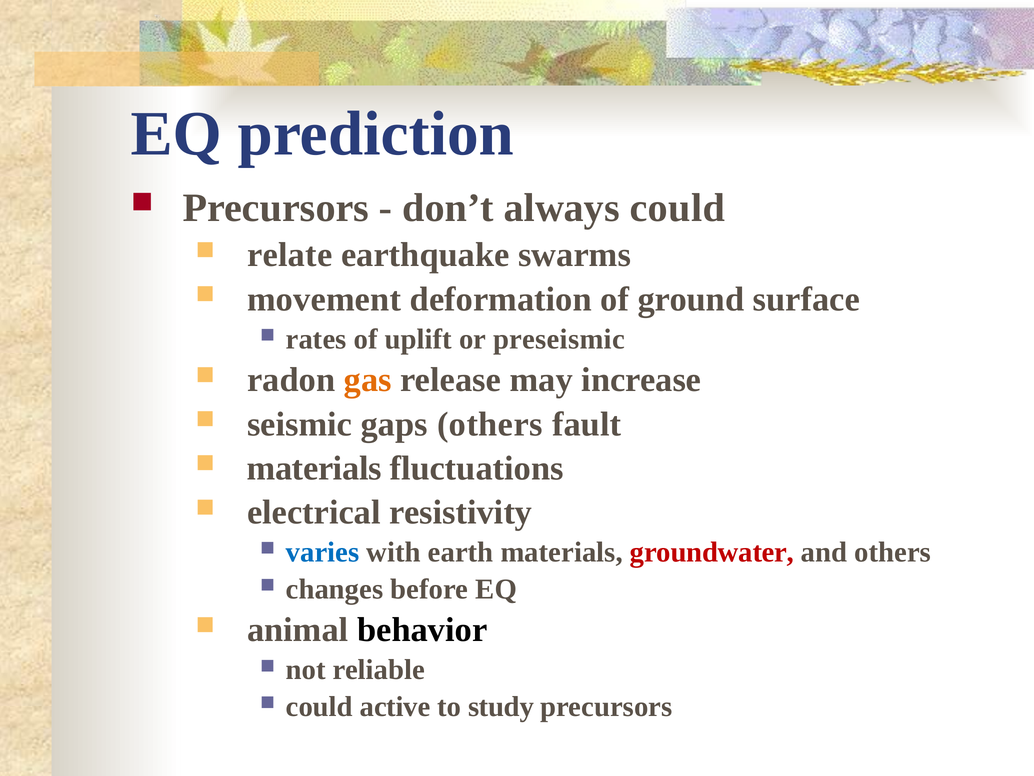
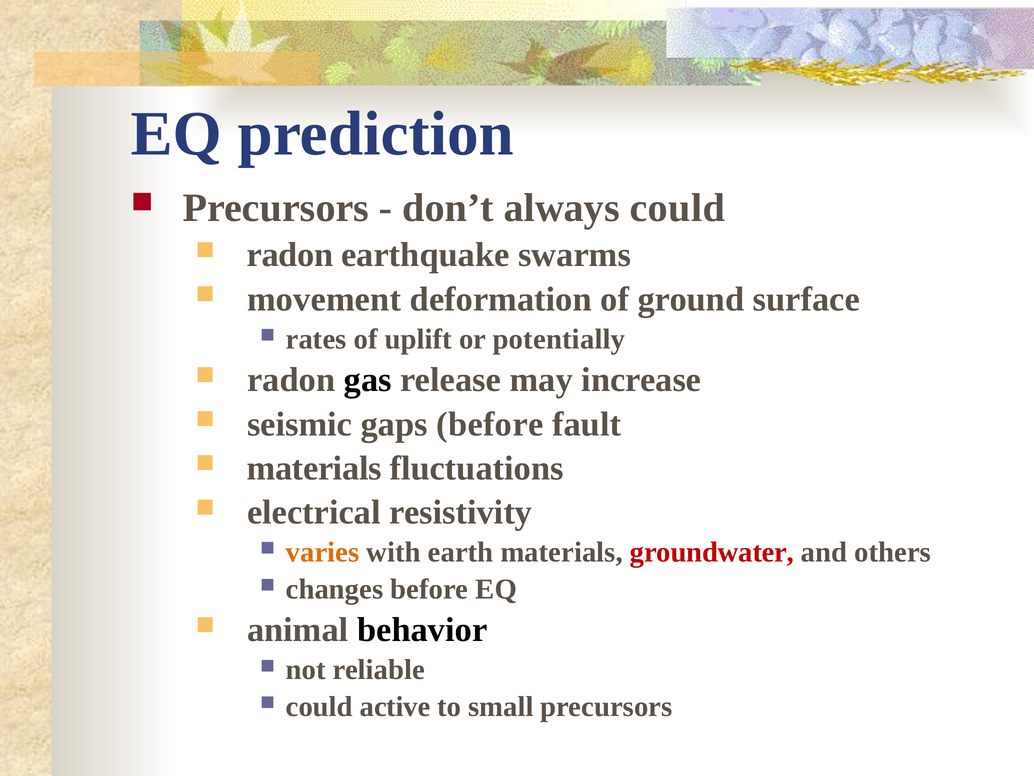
relate at (290, 255): relate -> radon
preseismic: preseismic -> potentially
gas colour: orange -> black
gaps others: others -> before
varies colour: blue -> orange
study: study -> small
